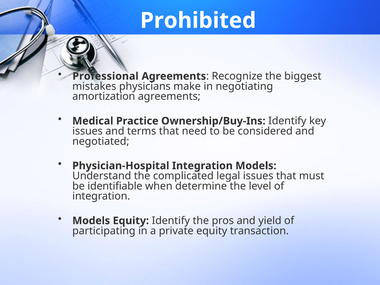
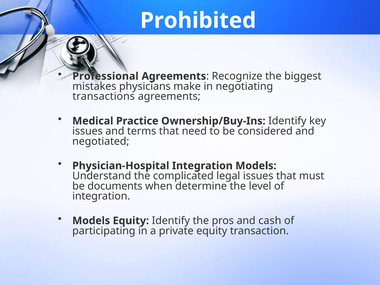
amortization: amortization -> transactions
identifiable: identifiable -> documents
yield: yield -> cash
